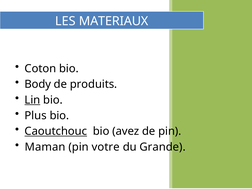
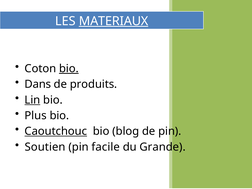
MATERIAUX underline: none -> present
bio at (69, 69) underline: none -> present
Body: Body -> Dans
avez: avez -> blog
Maman: Maman -> Soutien
votre: votre -> facile
